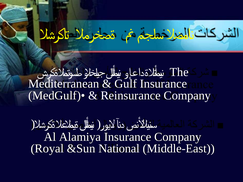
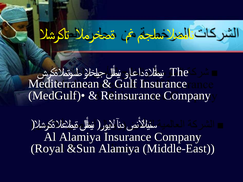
&Sun National: National -> Alamiya
